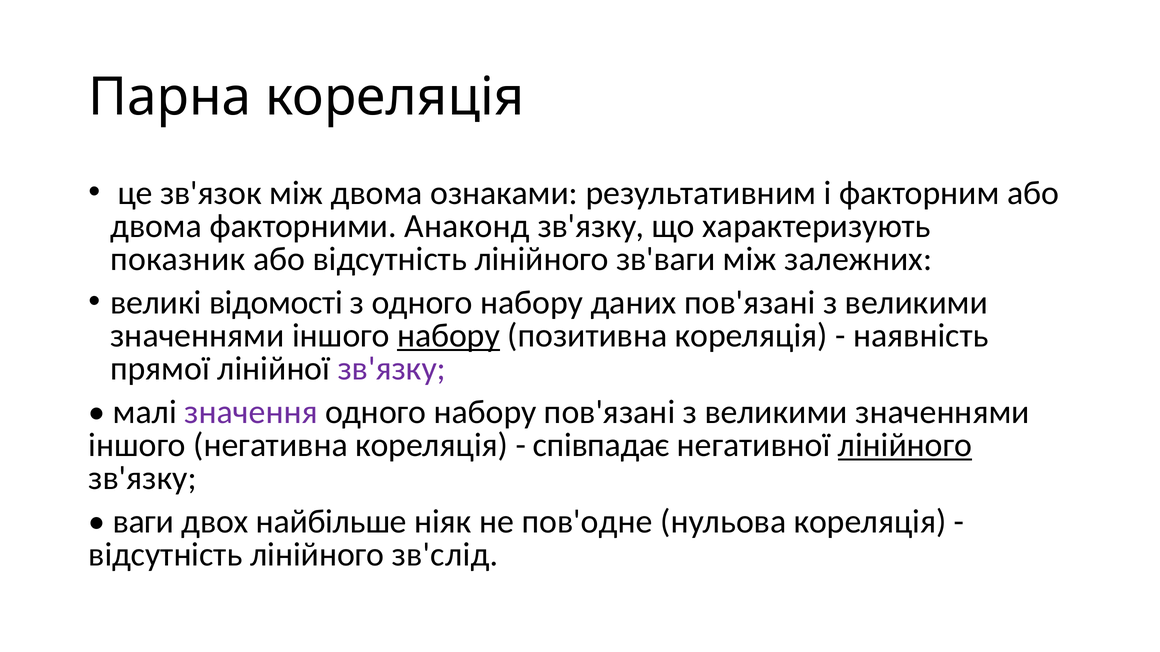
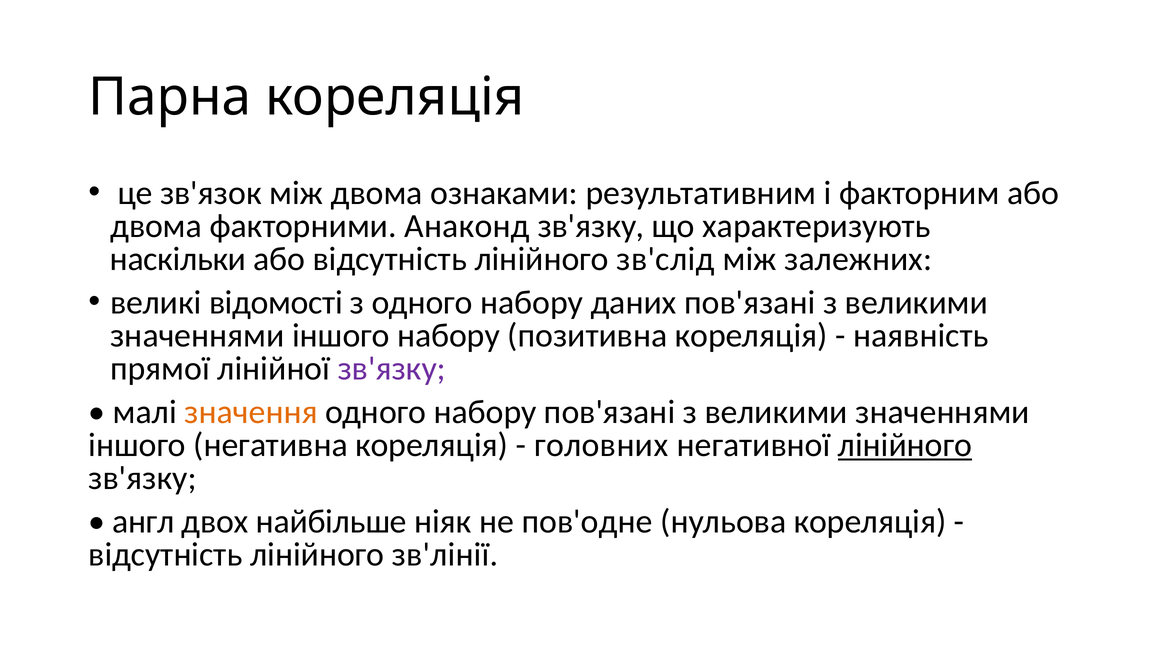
показник: показник -> наскільки
зв'ваги: зв'ваги -> зв'слід
набору at (448, 336) underline: present -> none
значення colour: purple -> orange
співпадає: співпадає -> головних
ваги: ваги -> англ
зв'слід: зв'слід -> зв'лінії
